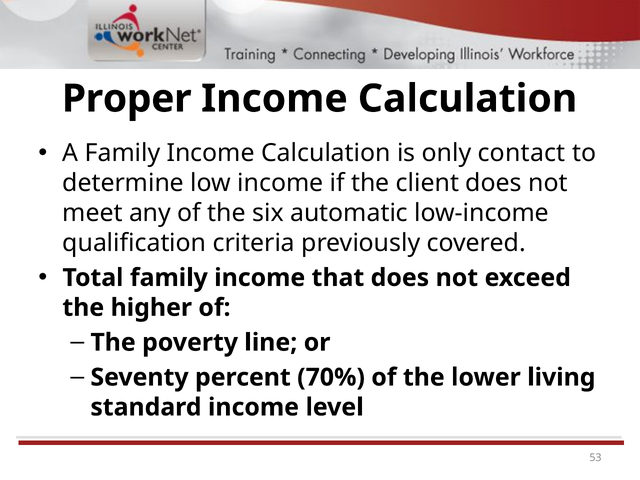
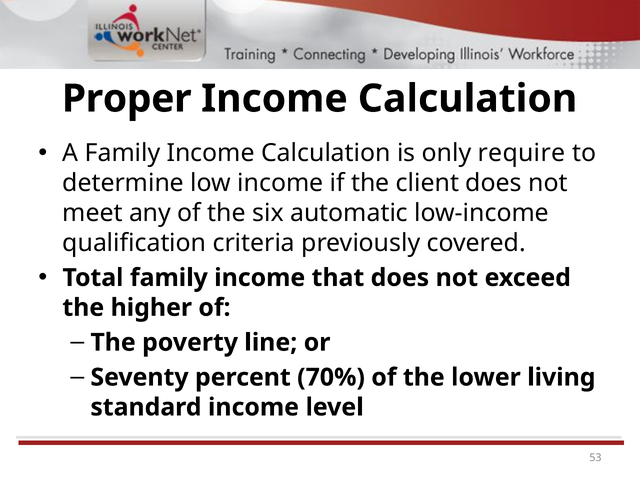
contact: contact -> require
